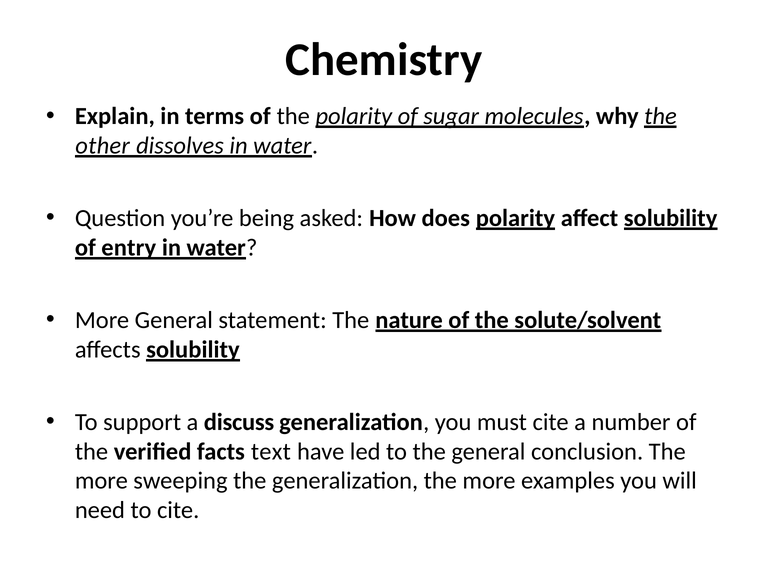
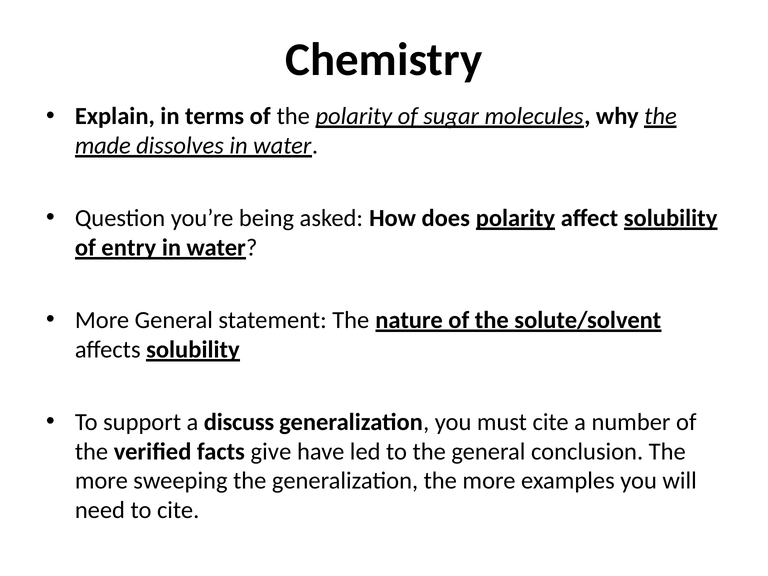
other: other -> made
text: text -> give
